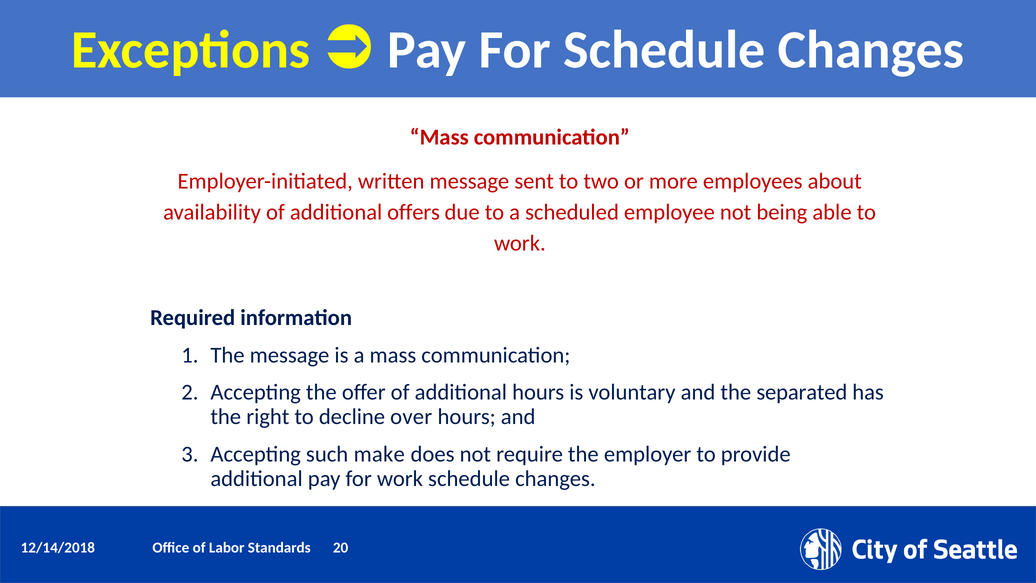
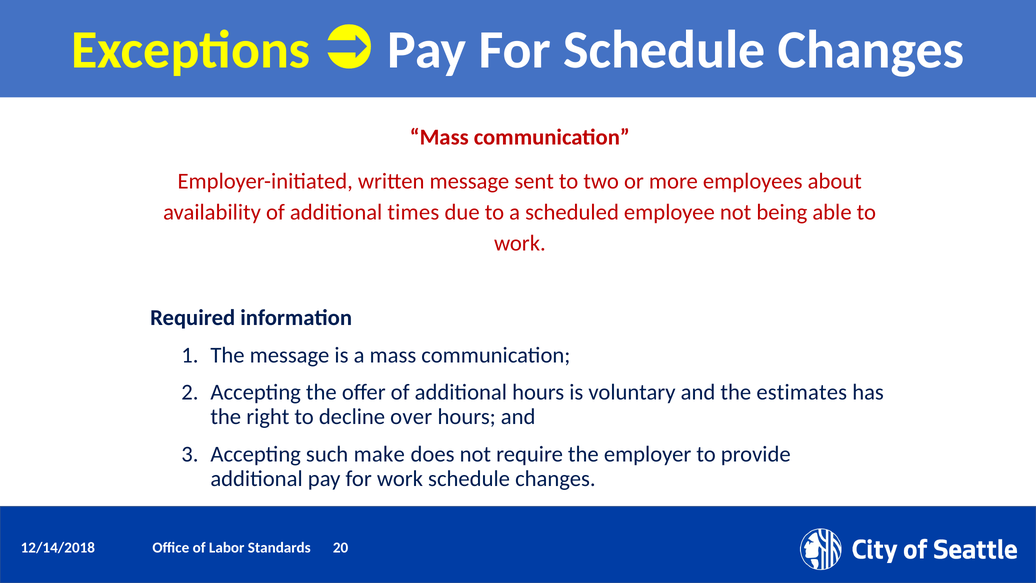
offers: offers -> times
separated: separated -> estimates
